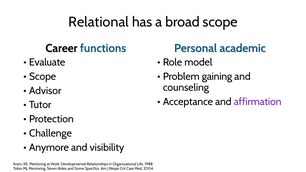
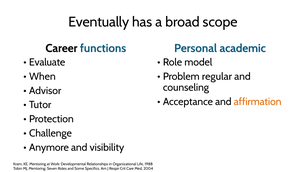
Relational: Relational -> Eventually
Scope at (43, 77): Scope -> When
gaining: gaining -> regular
affirmation colour: purple -> orange
